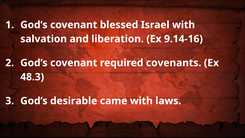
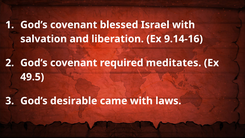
covenants: covenants -> meditates
48.3: 48.3 -> 49.5
